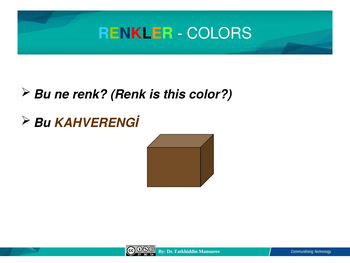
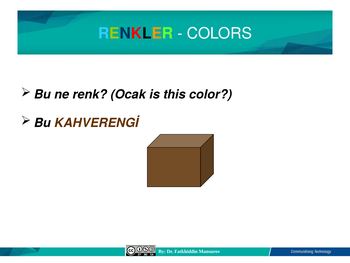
renk Renk: Renk -> Ocak
